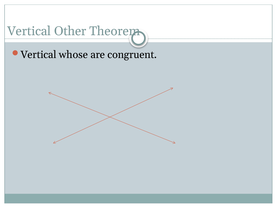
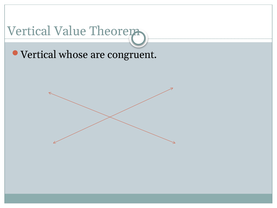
Other: Other -> Value
